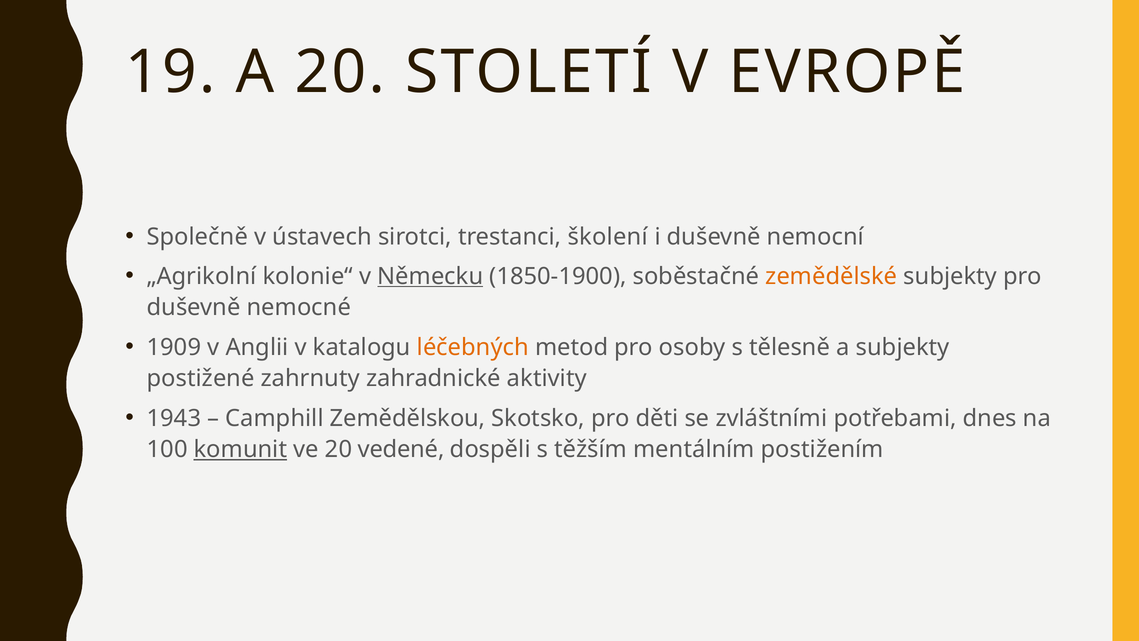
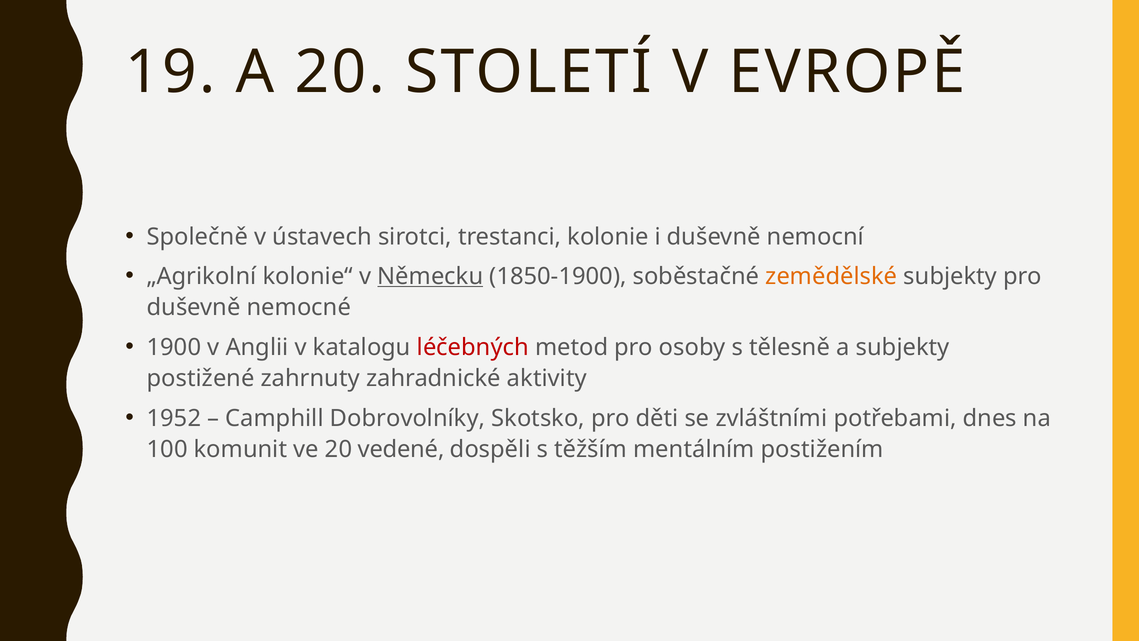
školení: školení -> kolonie
1909: 1909 -> 1900
léčebných colour: orange -> red
1943: 1943 -> 1952
Zemědělskou: Zemědělskou -> Dobrovolníky
komunit underline: present -> none
